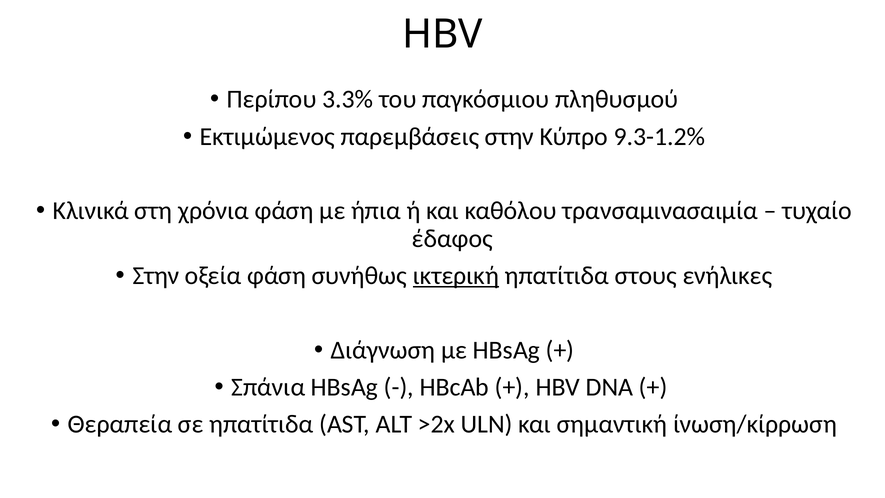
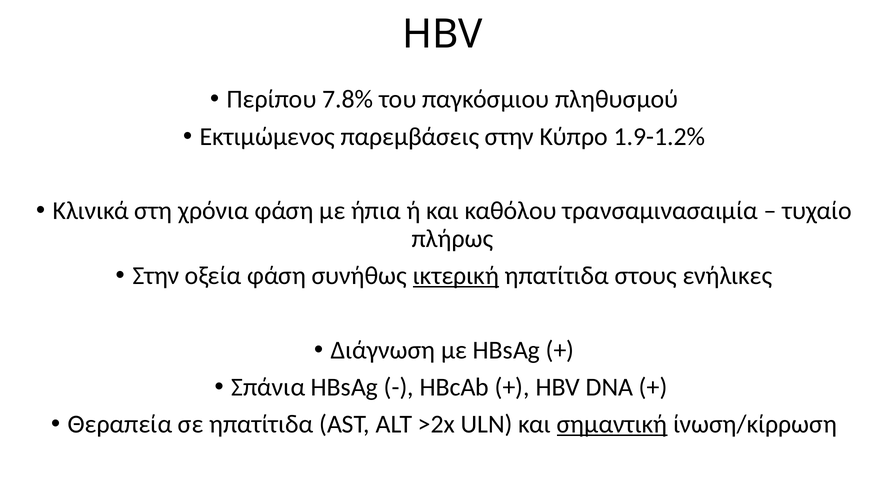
3.3%: 3.3% -> 7.8%
9.3-1.2%: 9.3-1.2% -> 1.9-1.2%
έδαφος: έδαφος -> πλήρως
σημαντική underline: none -> present
